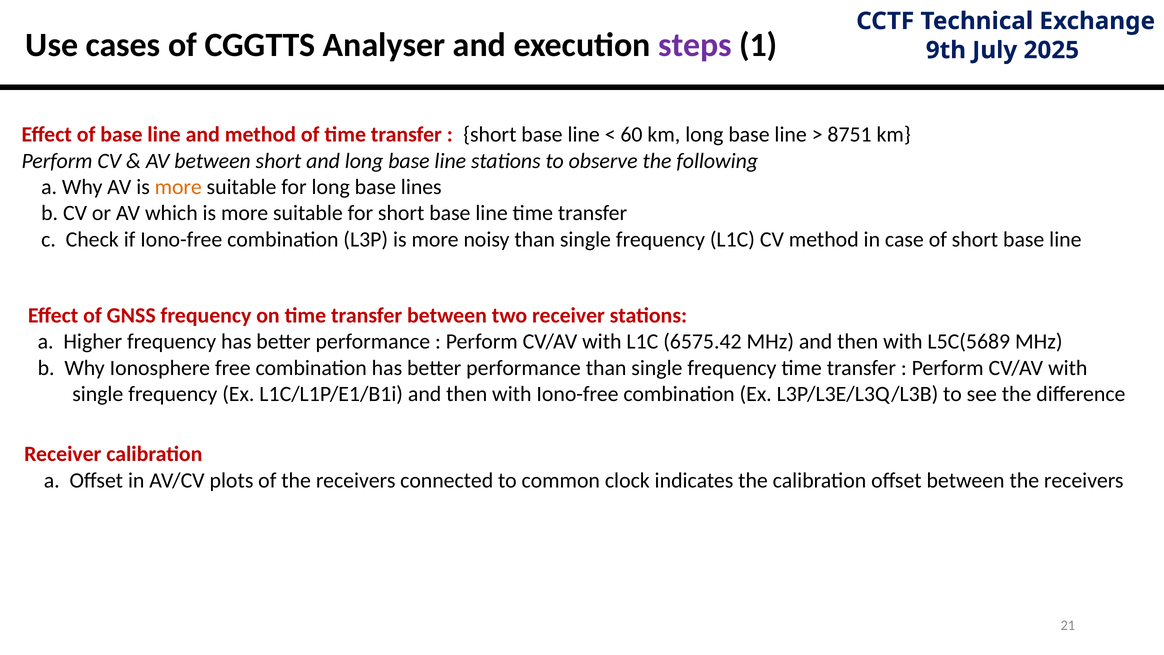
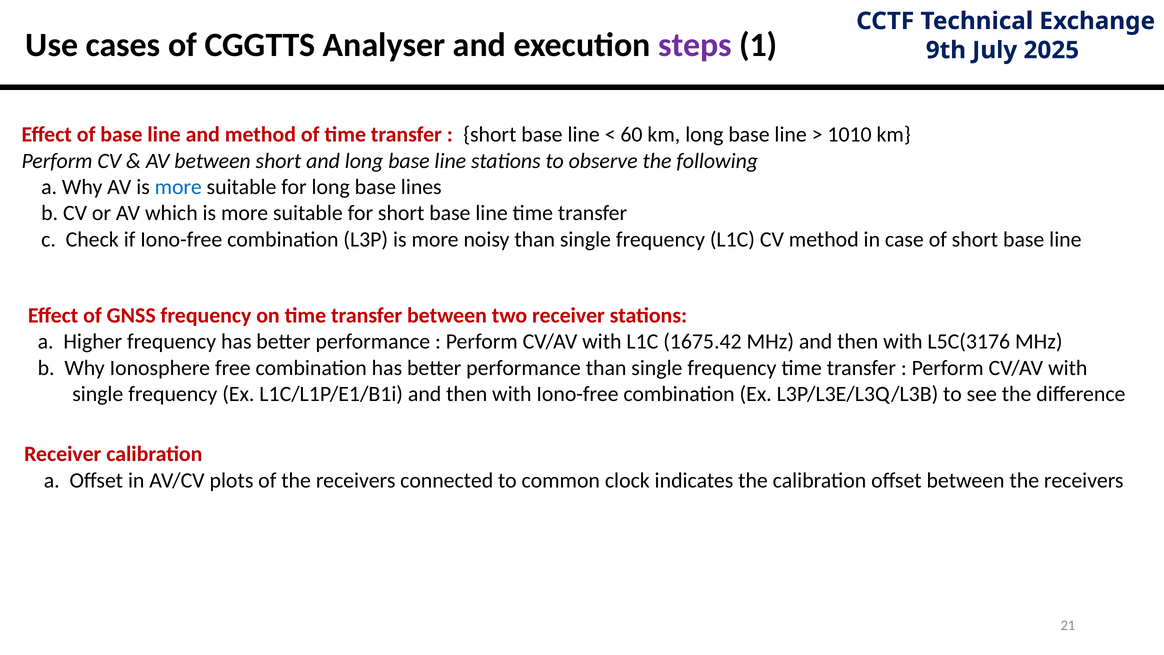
8751: 8751 -> 1010
more at (178, 187) colour: orange -> blue
6575.42: 6575.42 -> 1675.42
L5C(5689: L5C(5689 -> L5C(3176
